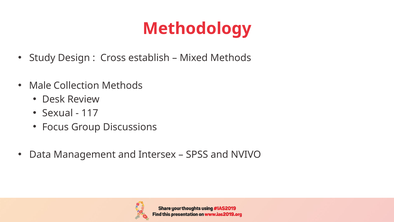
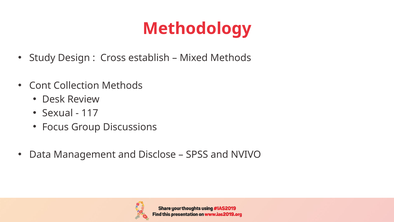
Male: Male -> Cont
Intersex: Intersex -> Disclose
